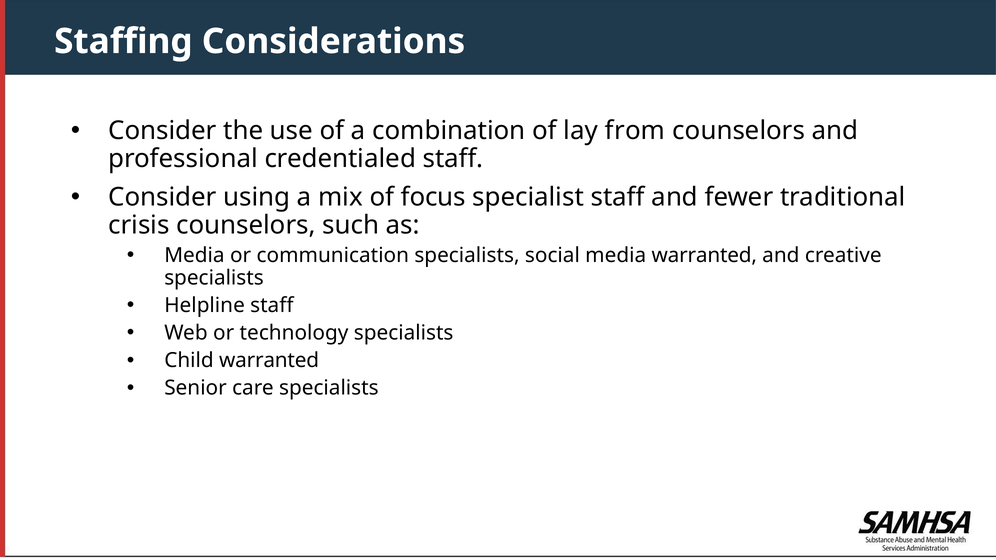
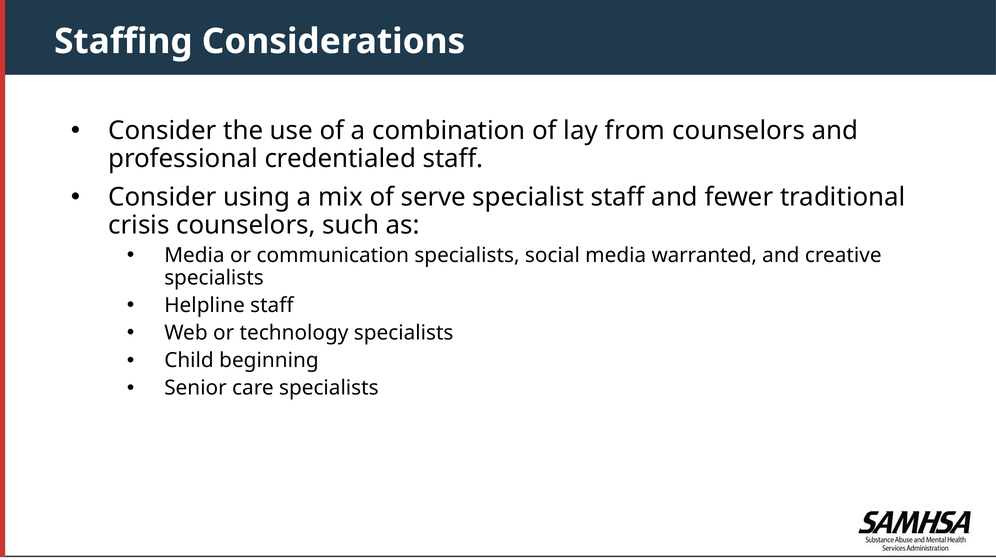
focus: focus -> serve
Child warranted: warranted -> beginning
